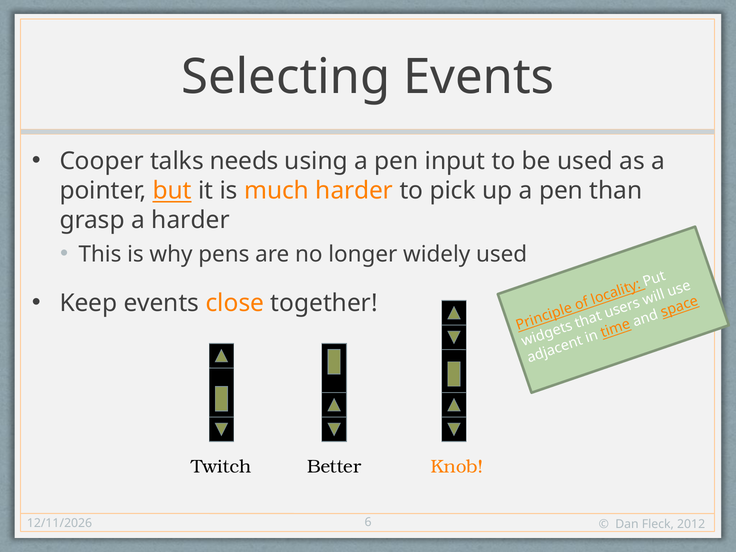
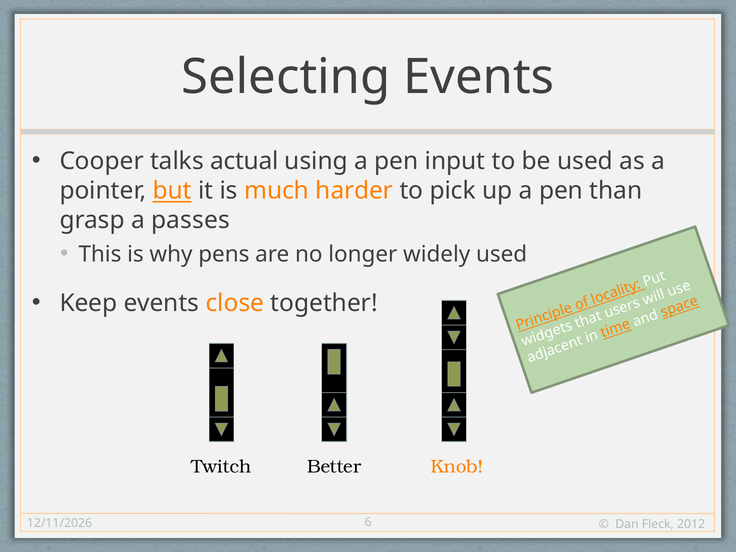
needs: needs -> actual
a harder: harder -> passes
